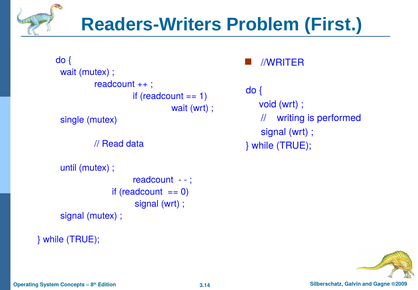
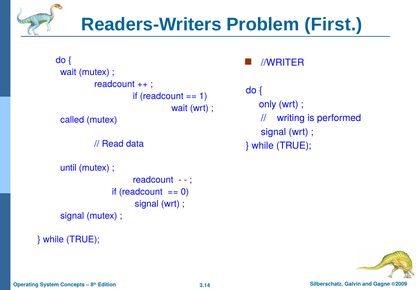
void: void -> only
single: single -> called
